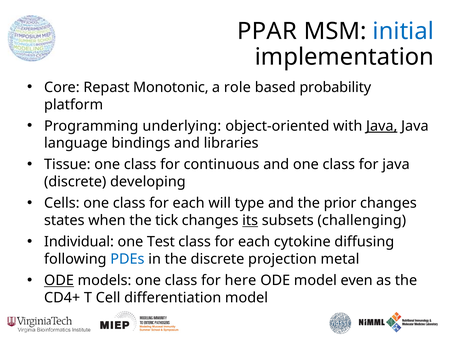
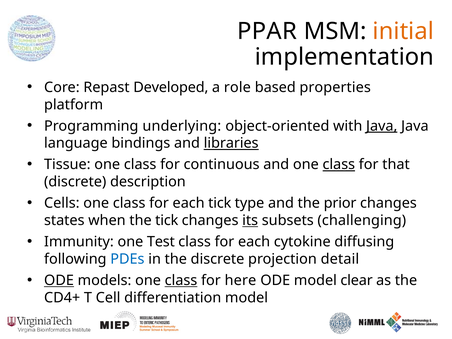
initial colour: blue -> orange
Monotonic: Monotonic -> Developed
probability: probability -> properties
libraries underline: none -> present
class at (339, 165) underline: none -> present
for java: java -> that
developing: developing -> description
each will: will -> tick
Individual: Individual -> Immunity
metal: metal -> detail
class at (181, 281) underline: none -> present
even: even -> clear
